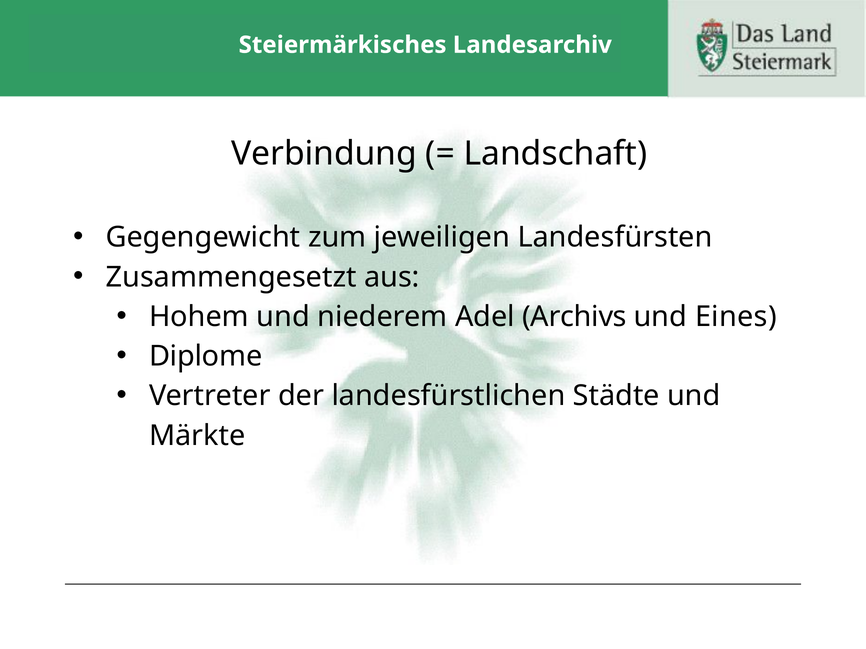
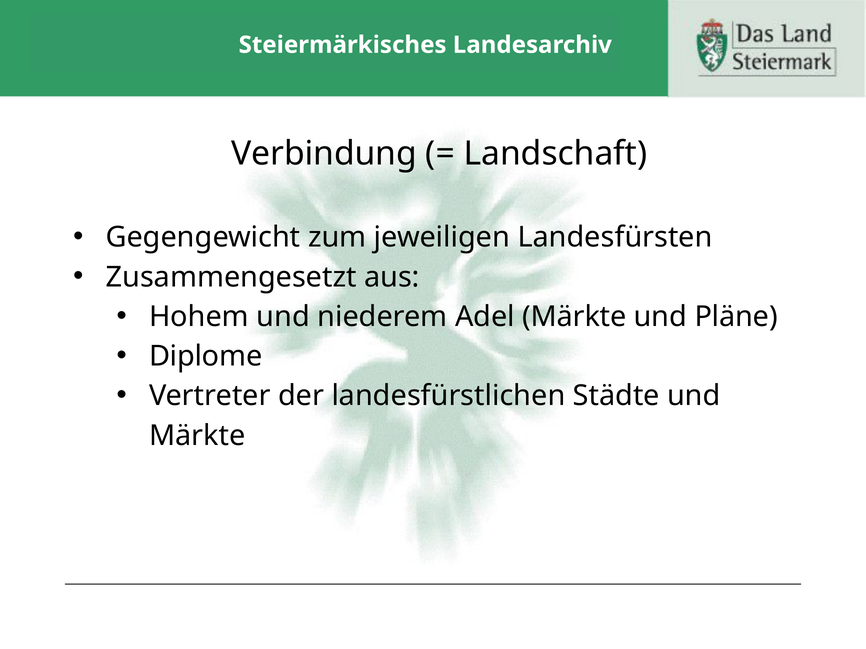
Adel Archivs: Archivs -> Märkte
Eines: Eines -> Pläne
